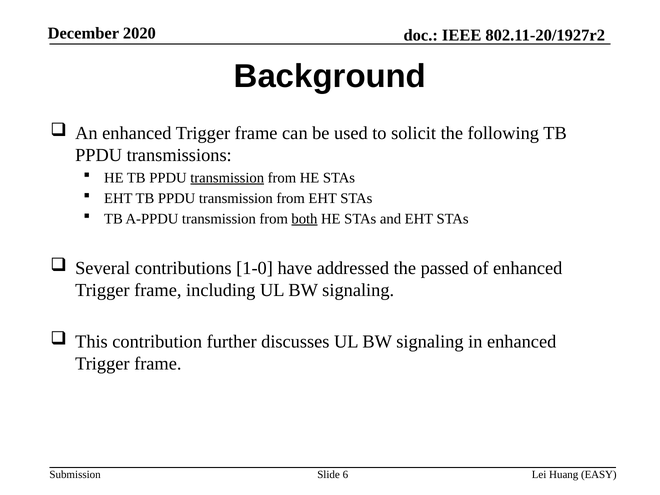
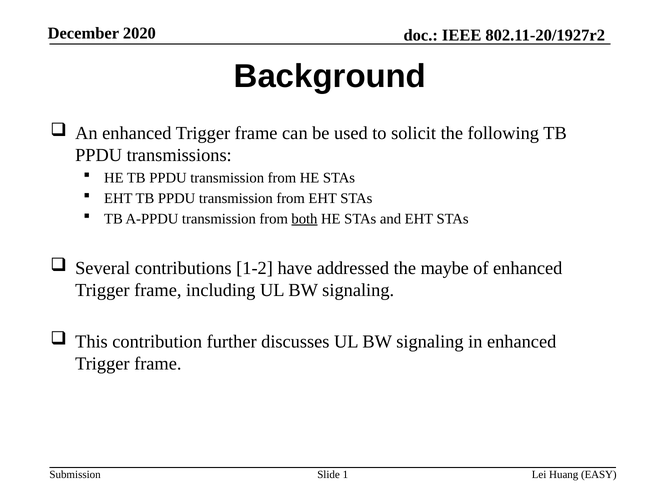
transmission at (227, 178) underline: present -> none
1-0: 1-0 -> 1-2
passed: passed -> maybe
6: 6 -> 1
